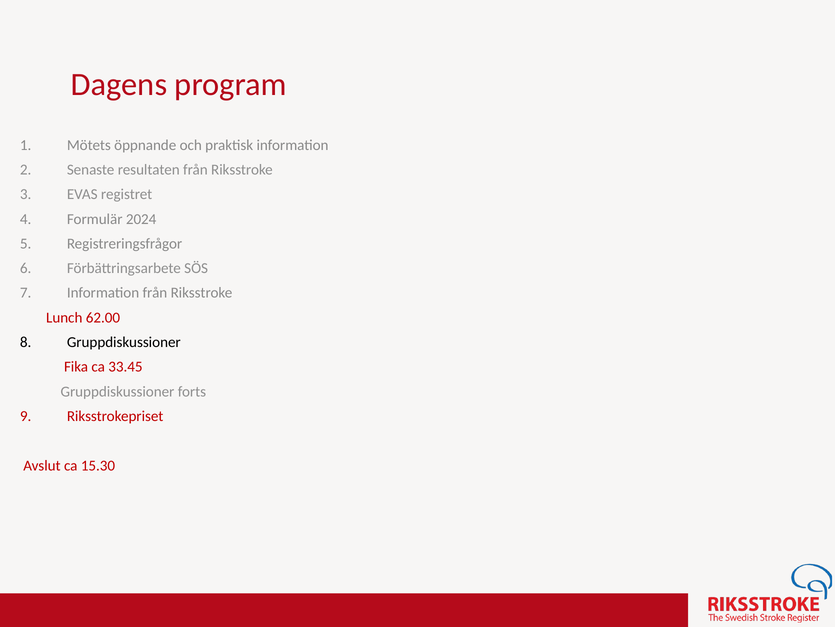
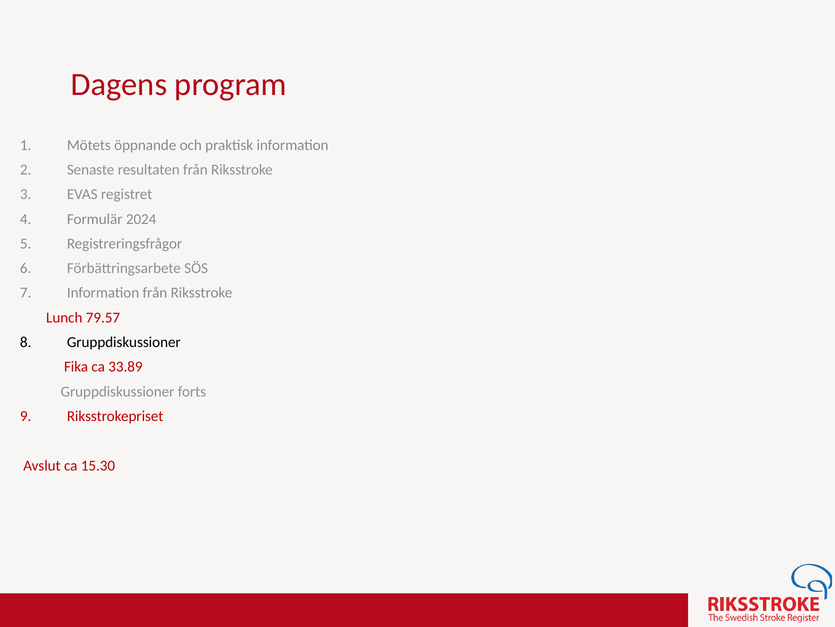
62.00: 62.00 -> 79.57
33.45: 33.45 -> 33.89
